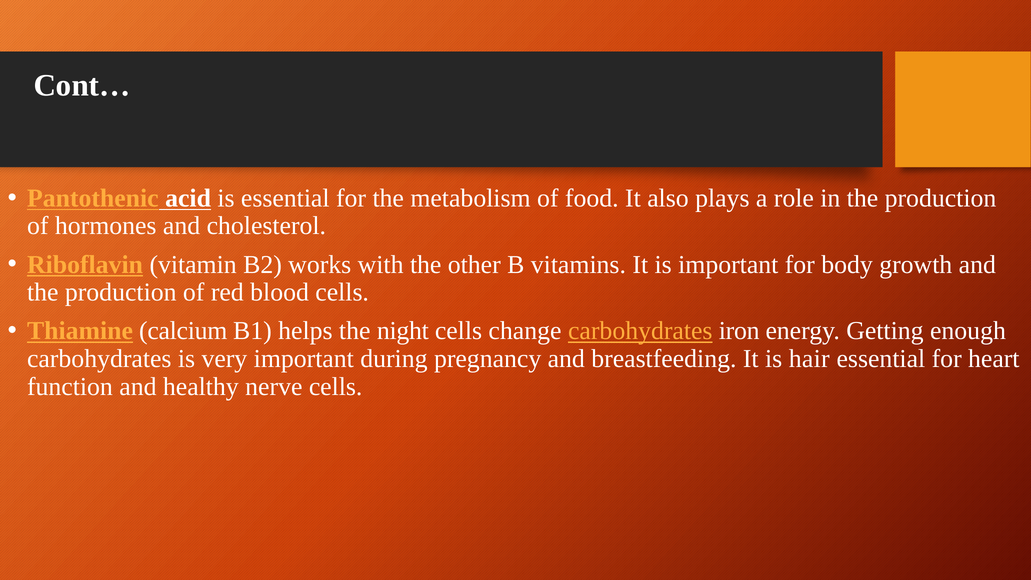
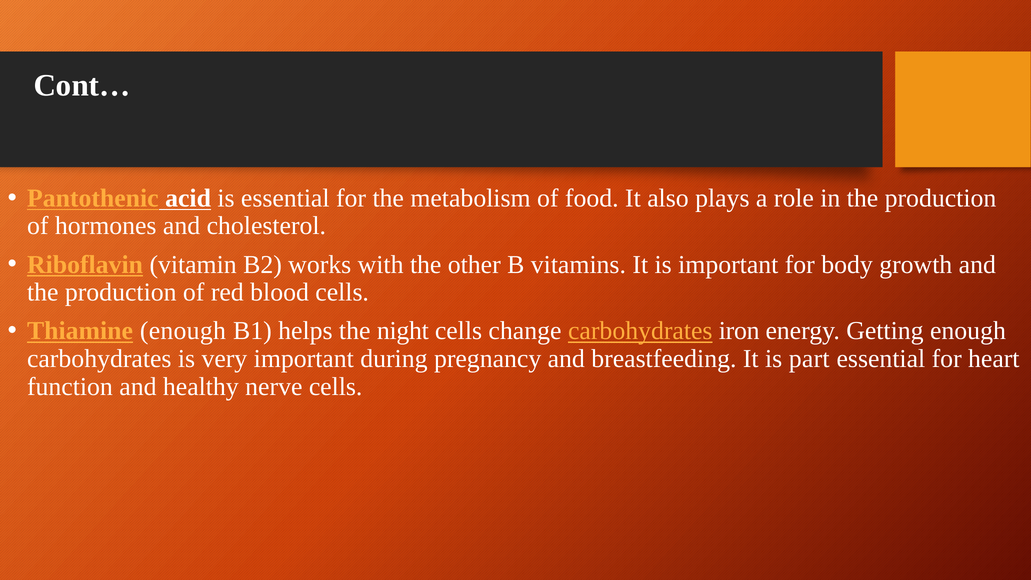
Thiamine calcium: calcium -> enough
hair: hair -> part
